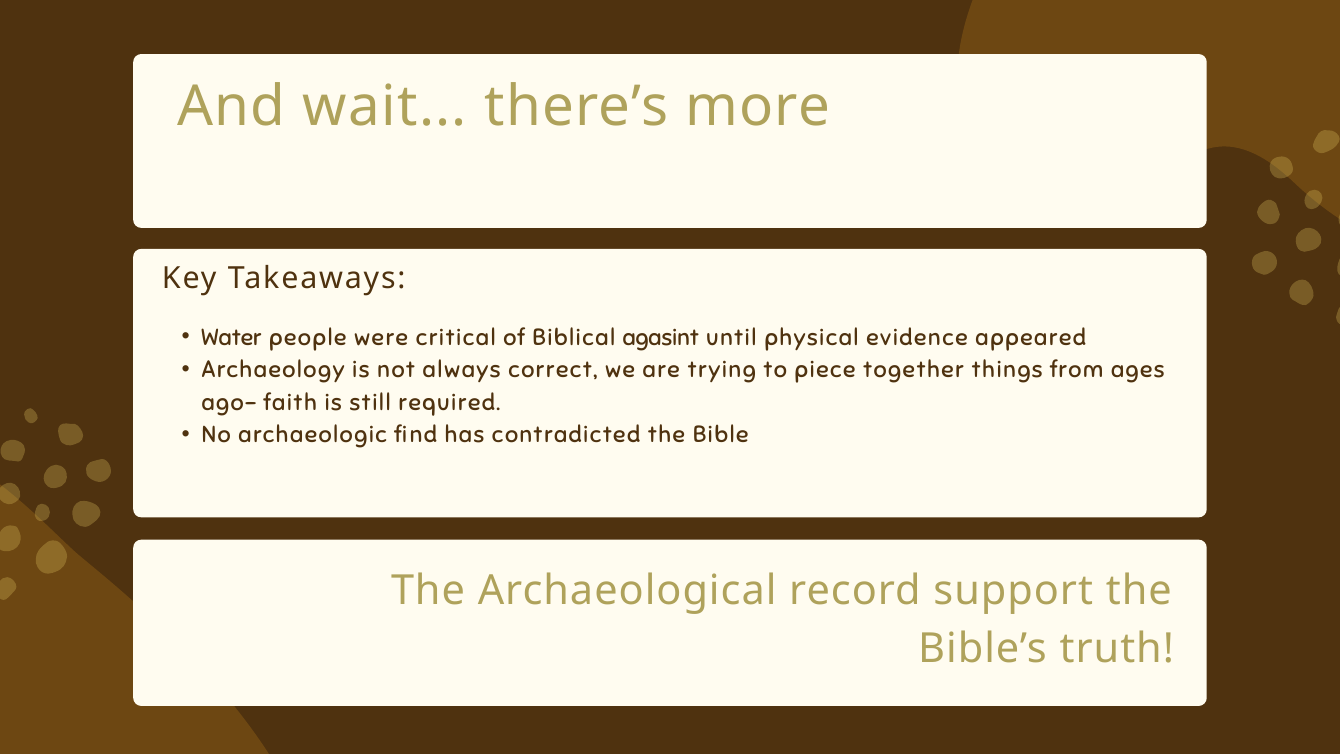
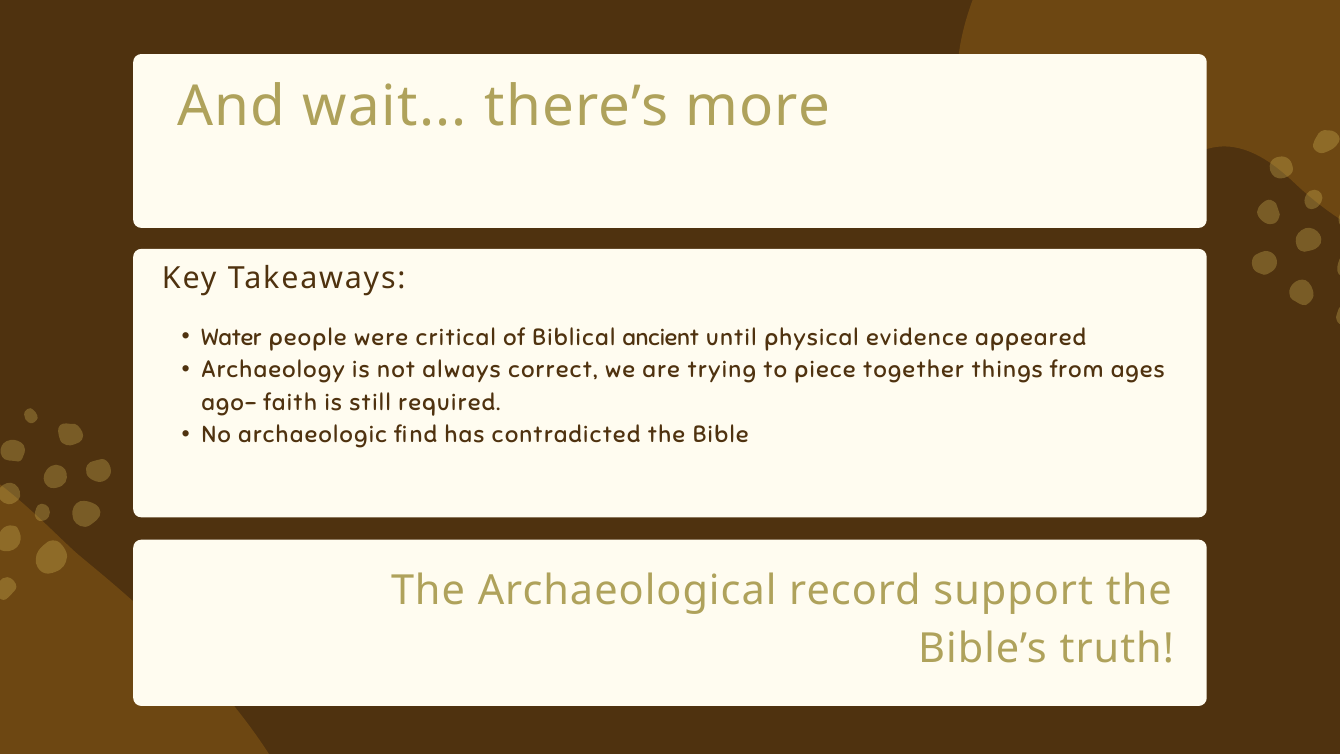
agasint: agasint -> ancient
